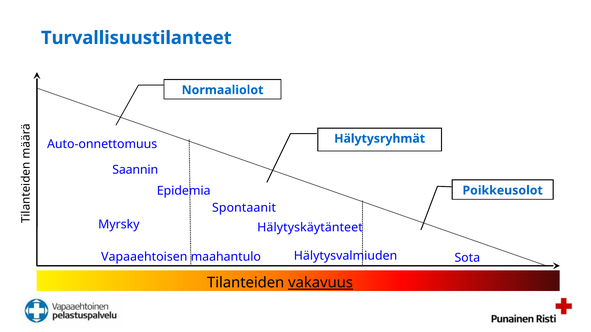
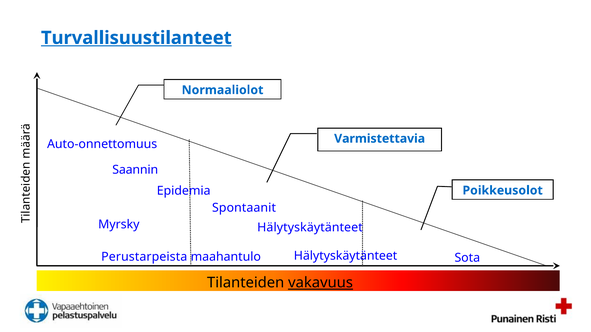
Turvallisuustilanteet underline: none -> present
Hälytysryhmät: Hälytysryhmät -> Varmistettavia
Hälytysvalmiuden at (346, 256): Hälytysvalmiuden -> Hälytyskäytänteet
Vapaaehtoisen: Vapaaehtoisen -> Perustarpeista
